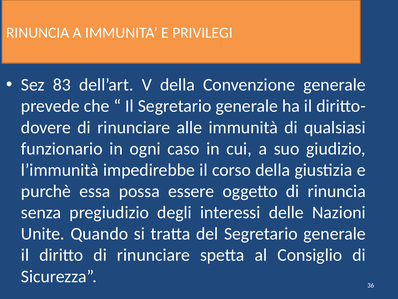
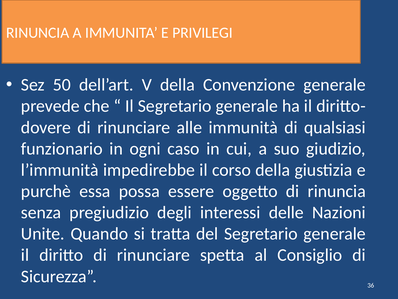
83: 83 -> 50
